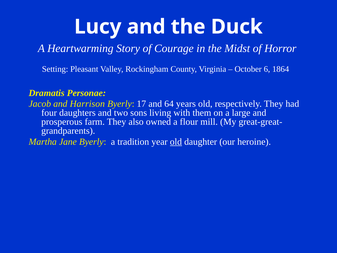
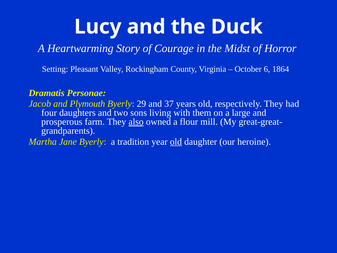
Harrison: Harrison -> Plymouth
17: 17 -> 29
64: 64 -> 37
also underline: none -> present
